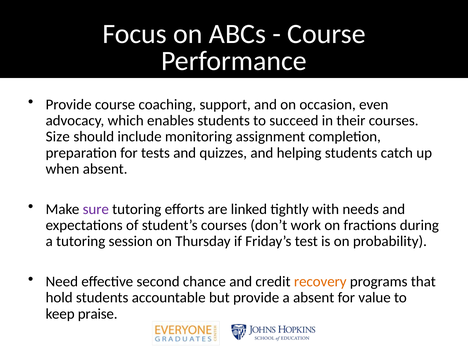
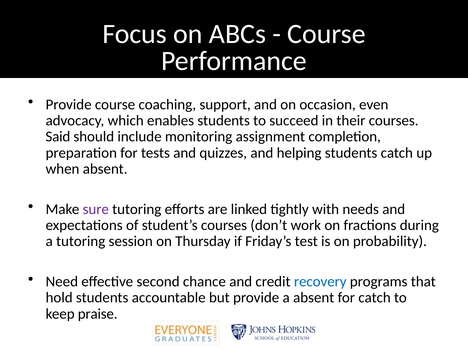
Size: Size -> Said
recovery colour: orange -> blue
for value: value -> catch
